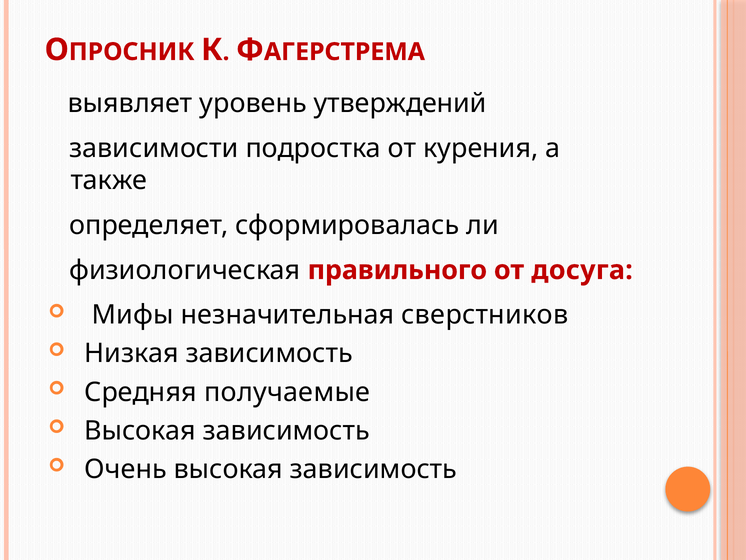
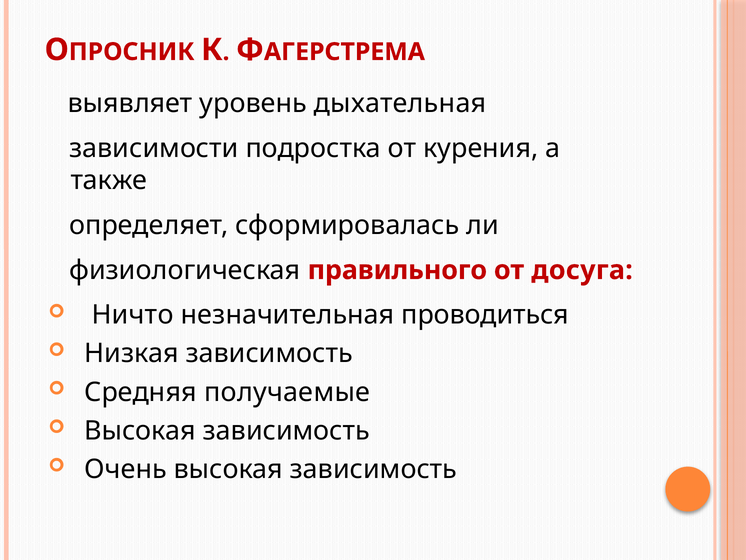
утверждений: утверждений -> дыхательная
Мифы: Мифы -> Ничто
сверстников: сверстников -> проводиться
